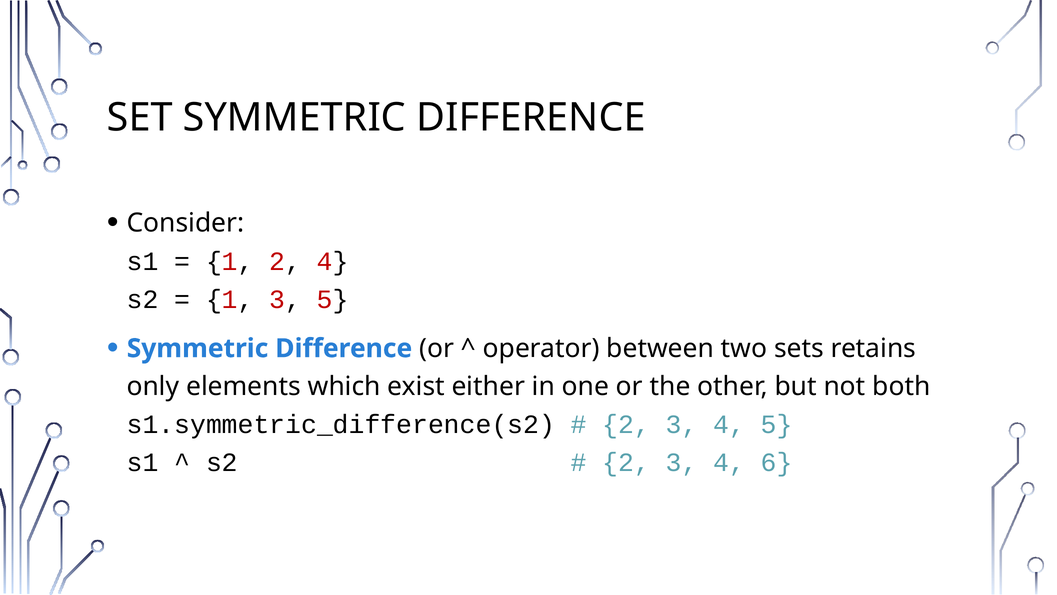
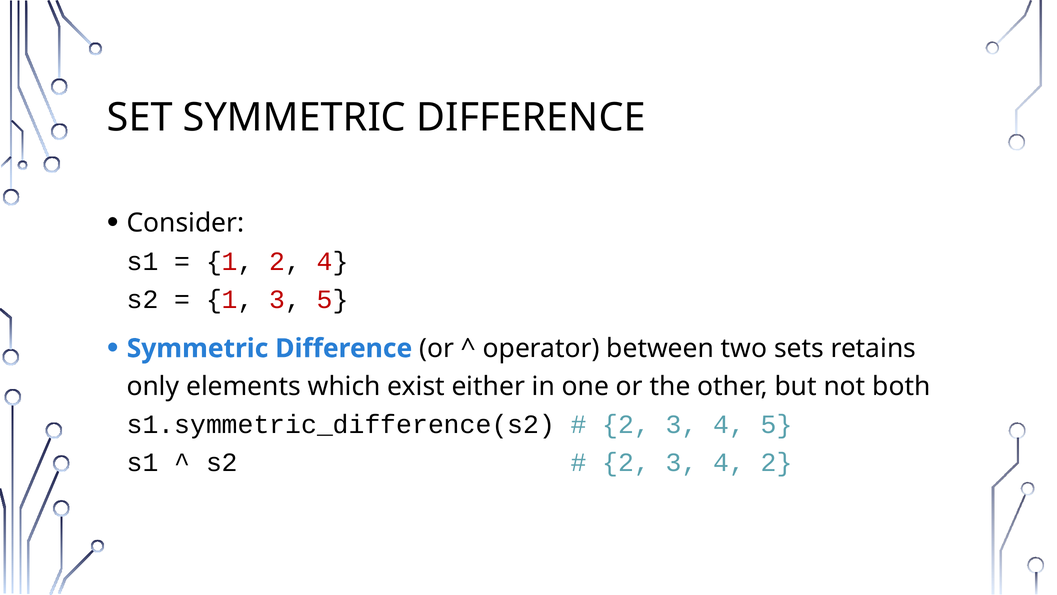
4 6: 6 -> 2
